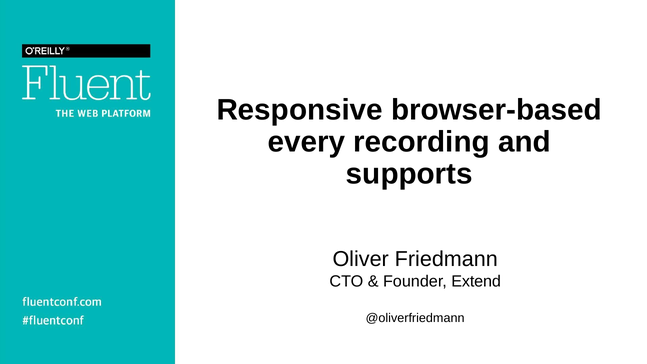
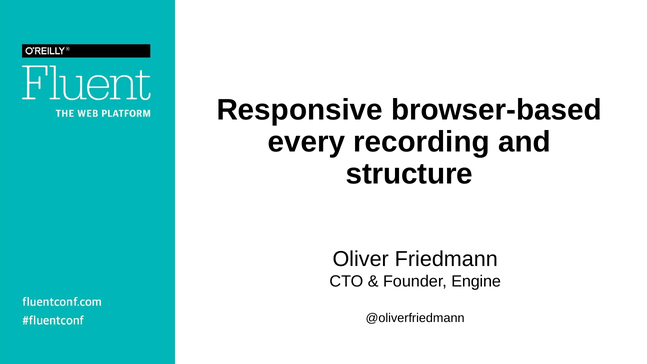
supports: supports -> structure
Extend: Extend -> Engine
